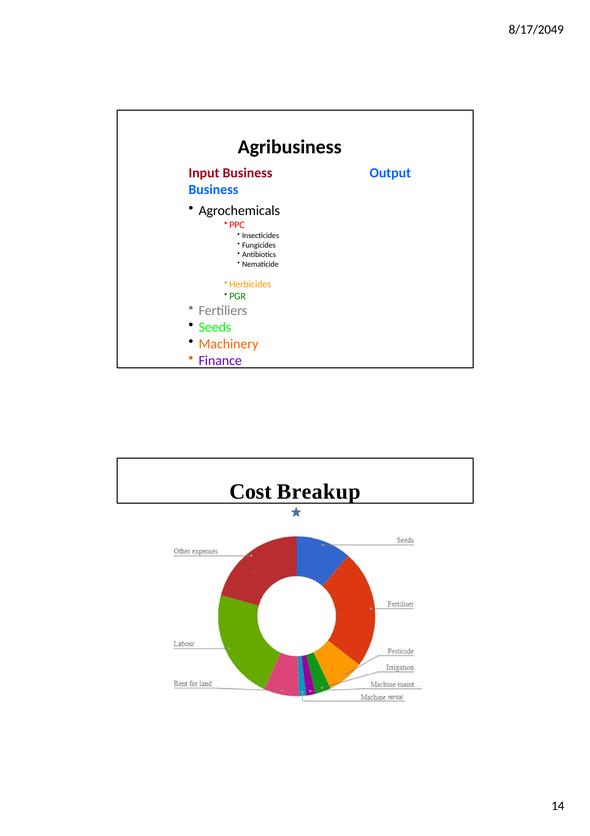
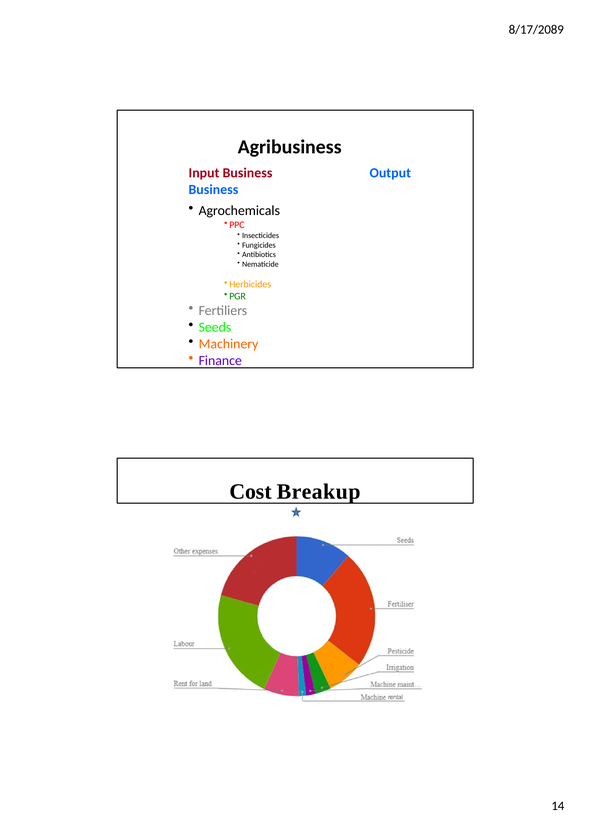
8/17/2049: 8/17/2049 -> 8/17/2089
